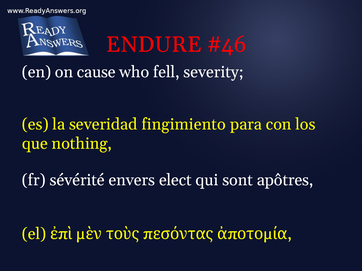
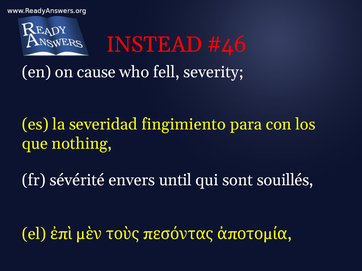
ENDURE: ENDURE -> INSTEAD
elect: elect -> until
apôtres: apôtres -> souillés
